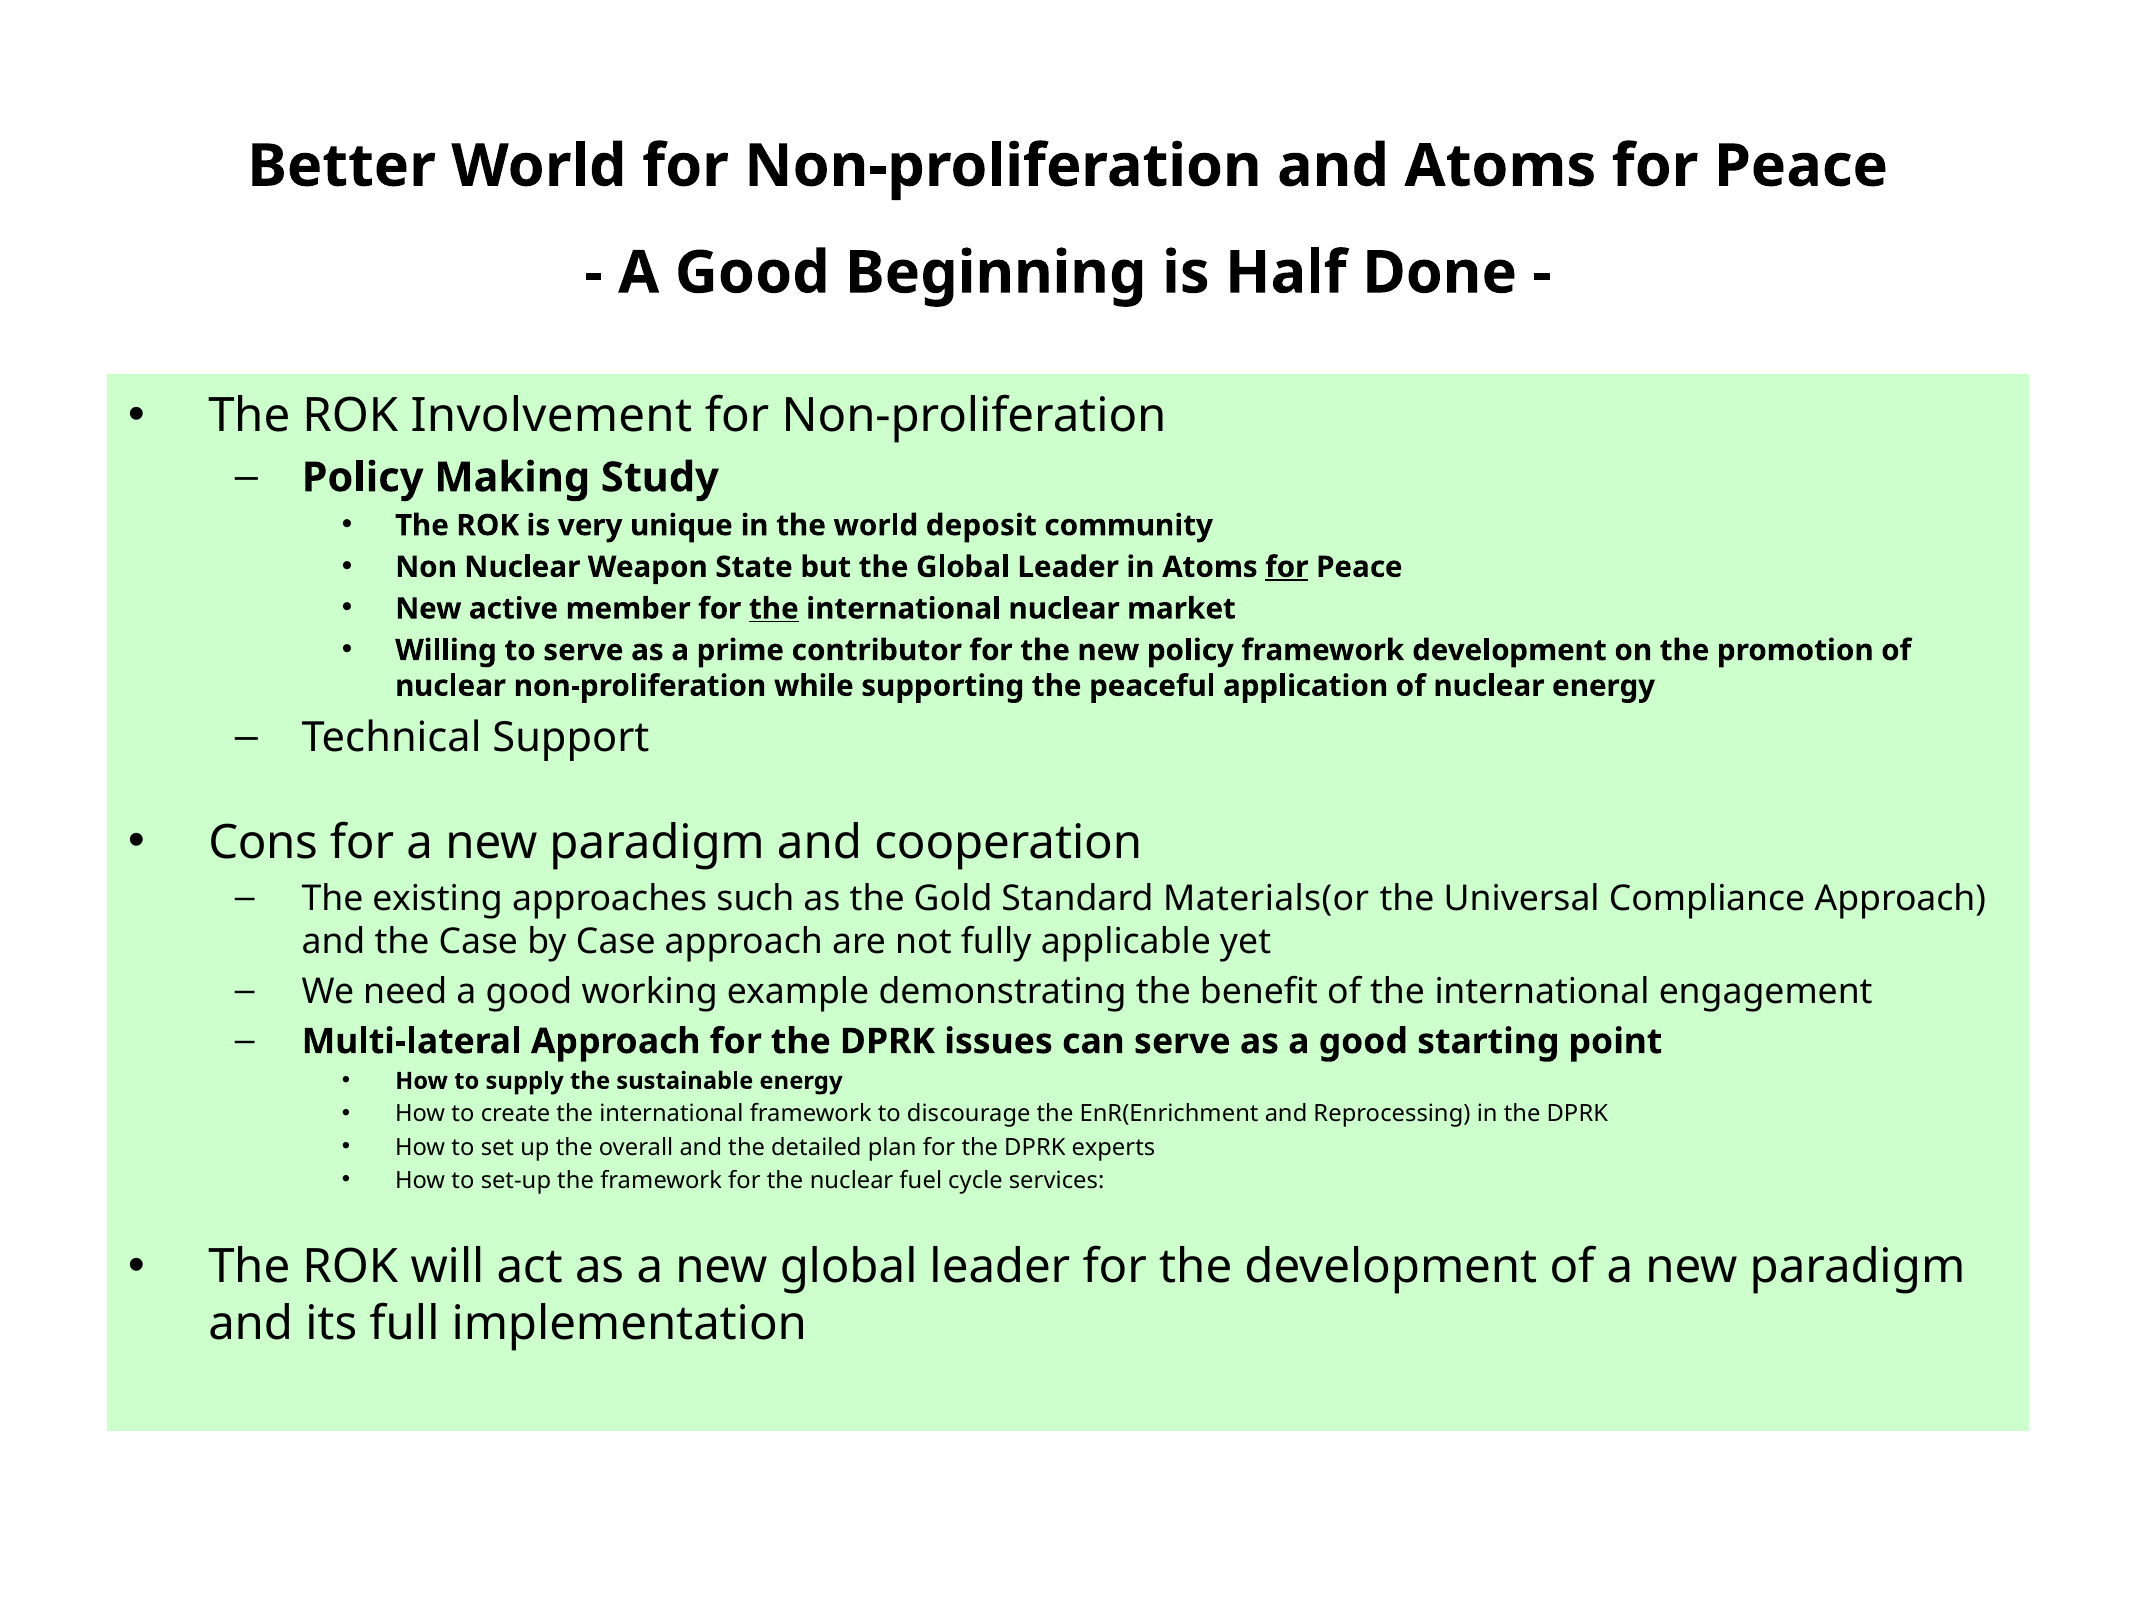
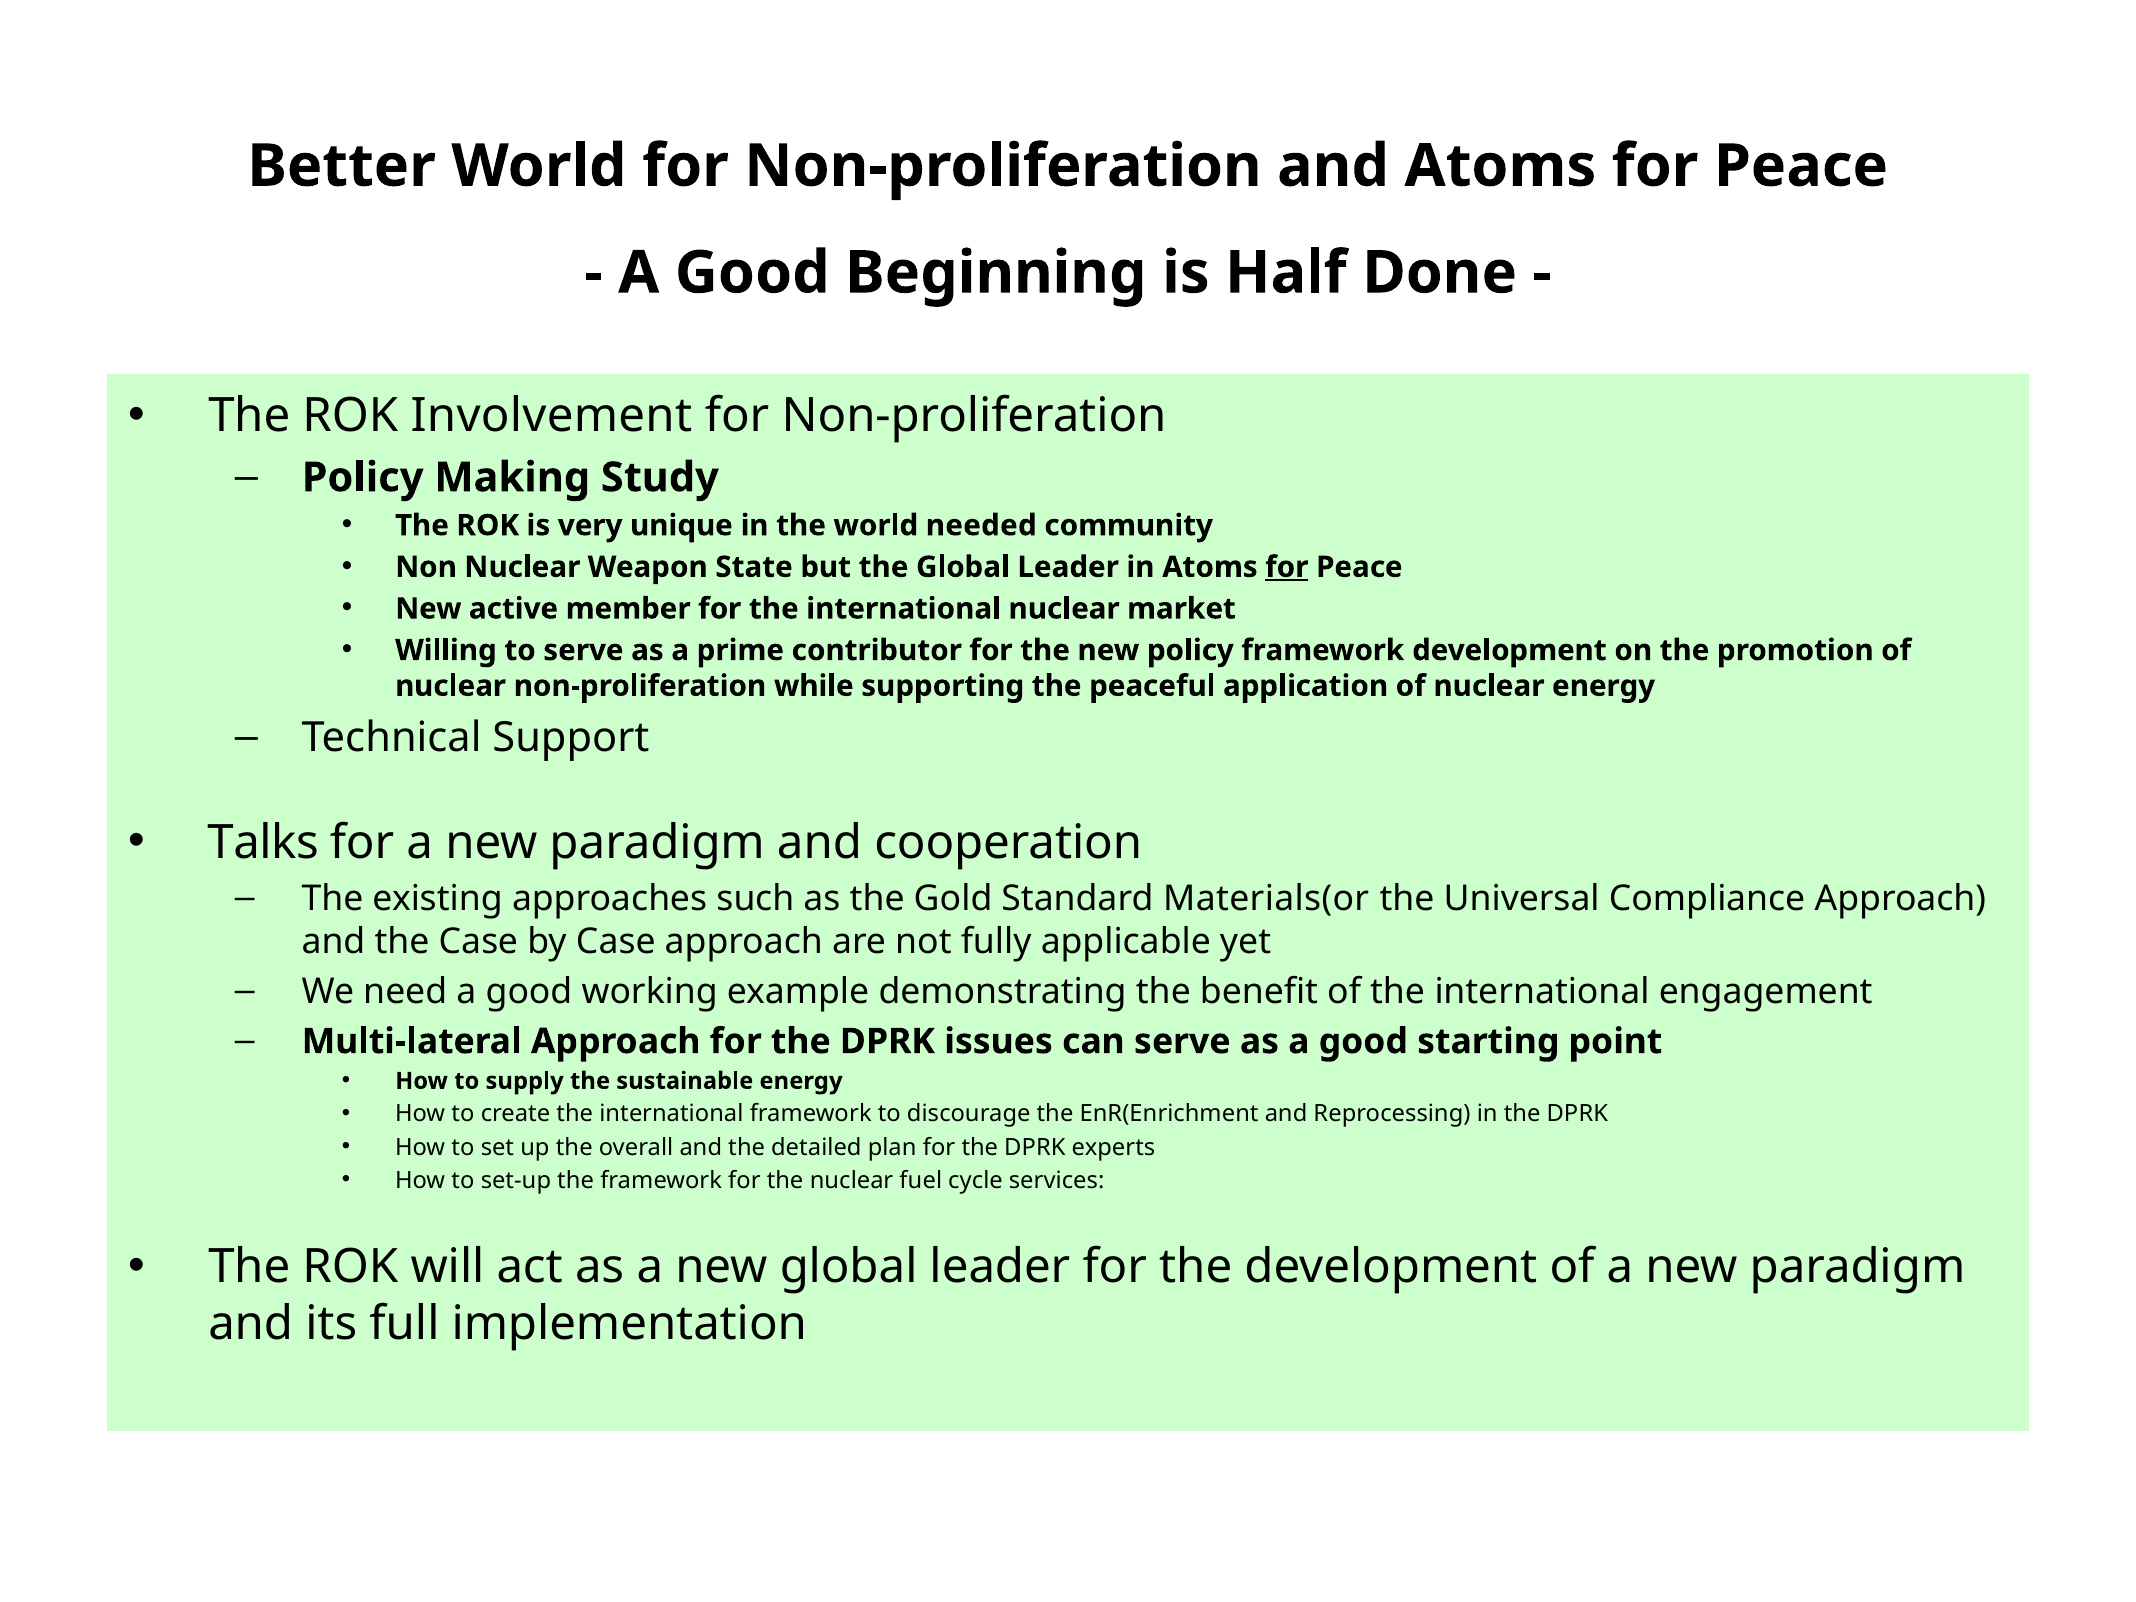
deposit: deposit -> needed
the at (774, 609) underline: present -> none
Cons: Cons -> Talks
